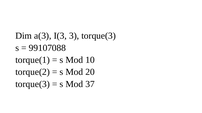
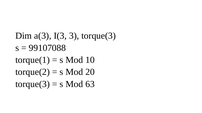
37: 37 -> 63
